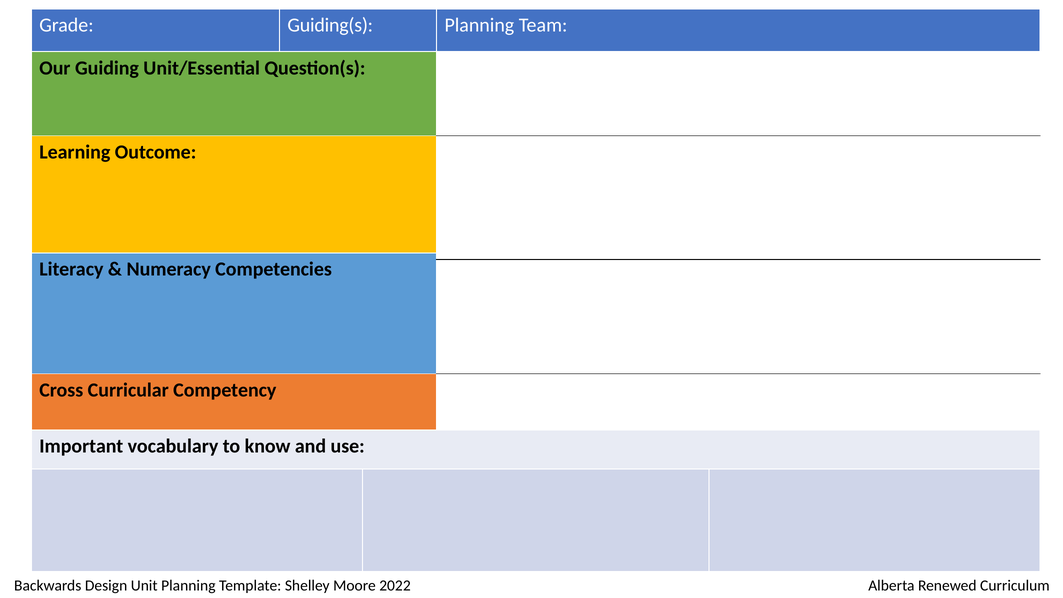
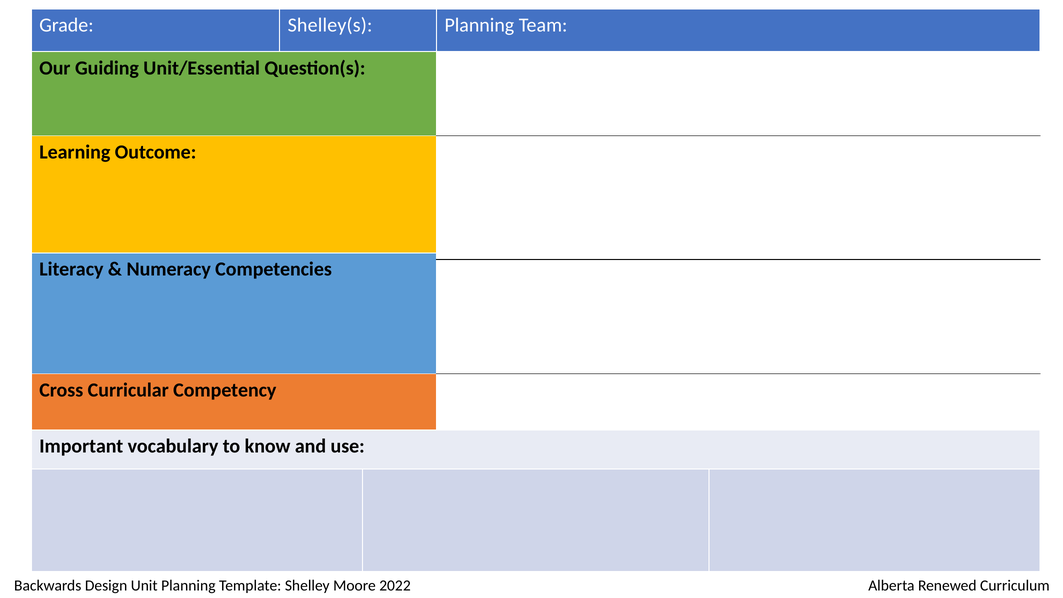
Guiding(s: Guiding(s -> Shelley(s
